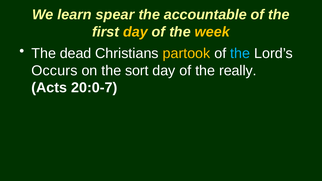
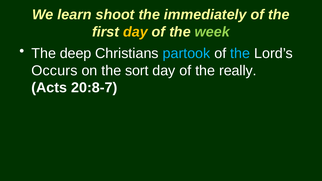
spear: spear -> shoot
accountable: accountable -> immediately
week colour: yellow -> light green
dead: dead -> deep
partook colour: yellow -> light blue
20:0-7: 20:0-7 -> 20:8-7
